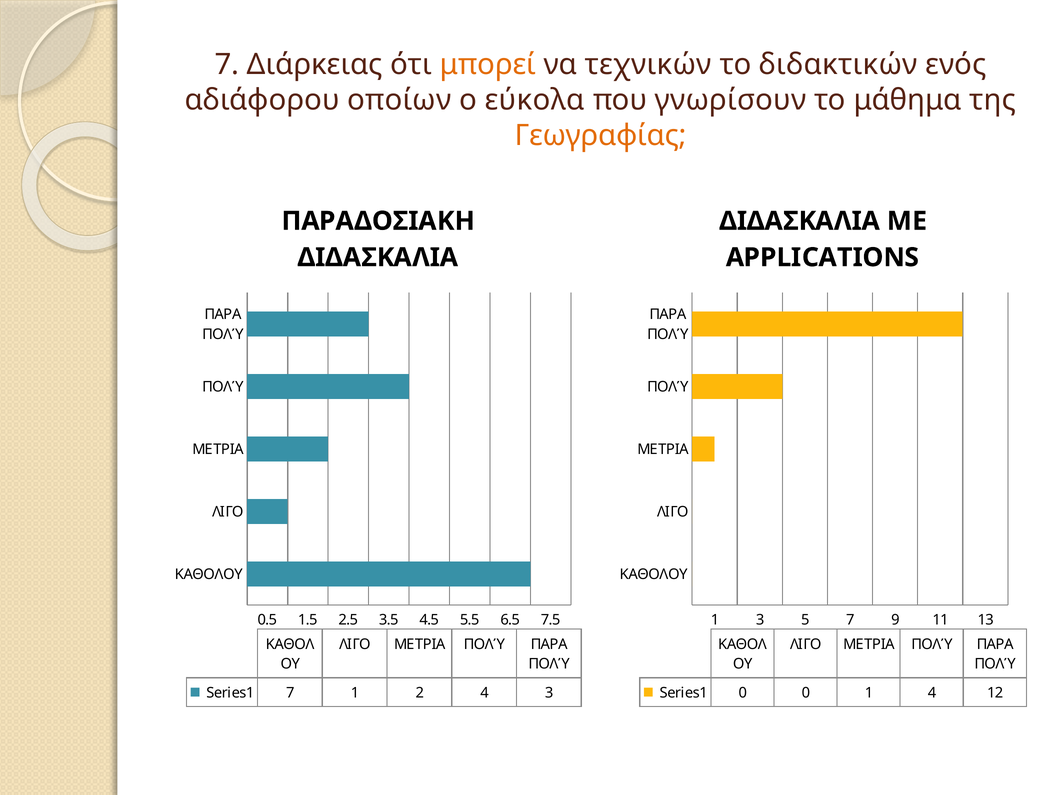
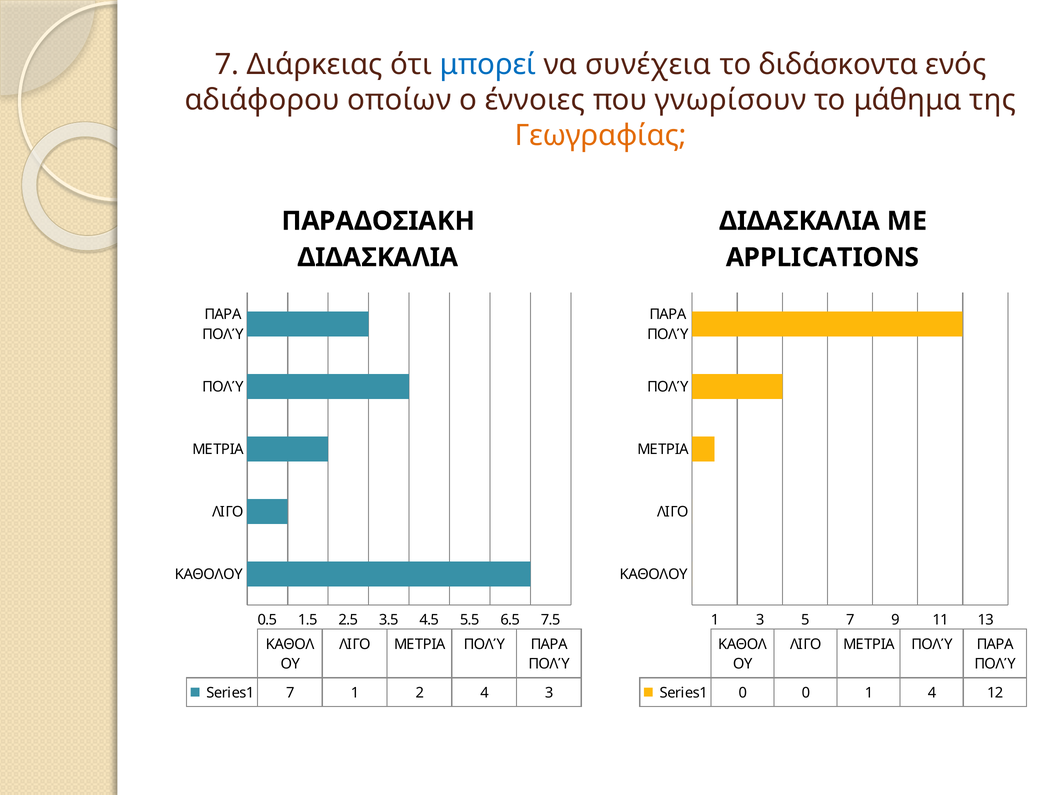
μπορεί colour: orange -> blue
τεχνικών: τεχνικών -> συνέχεια
διδακτικών: διδακτικών -> διδάσκοντα
εύκολα: εύκολα -> έννοιες
